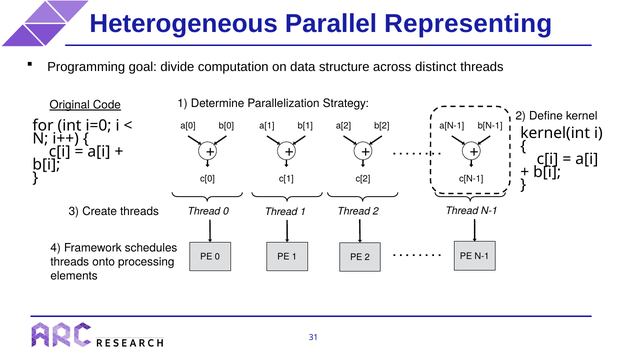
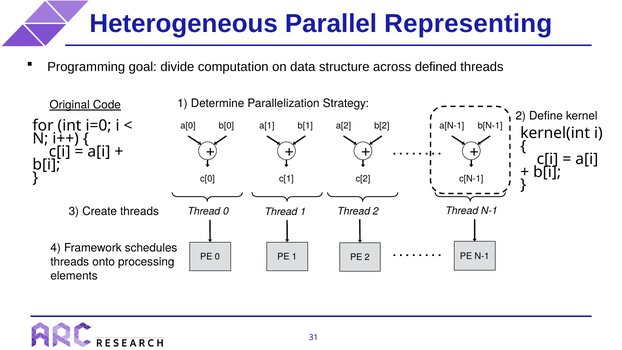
distinct: distinct -> defined
